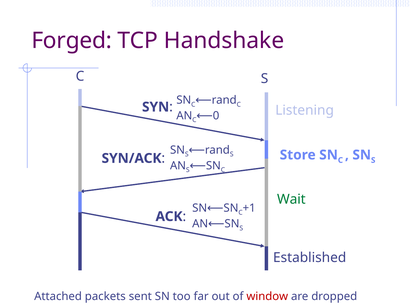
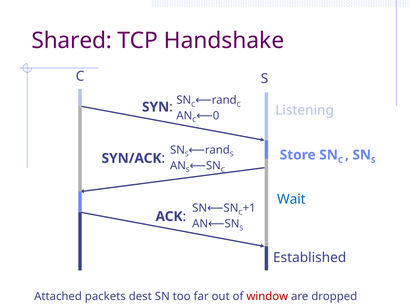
Forged: Forged -> Shared
Wait colour: green -> blue
sent: sent -> dest
